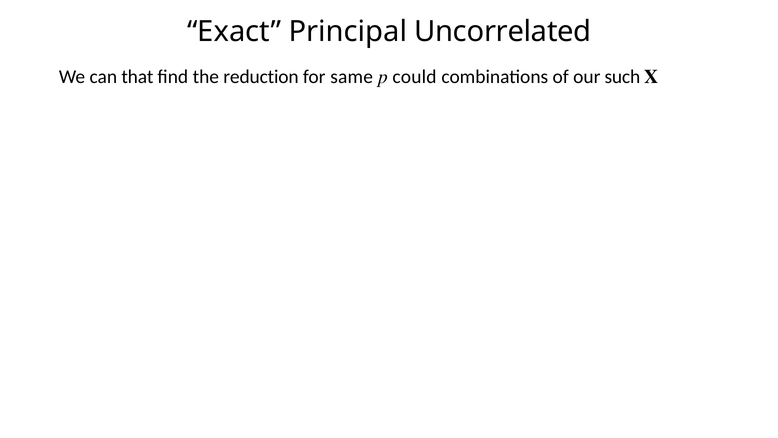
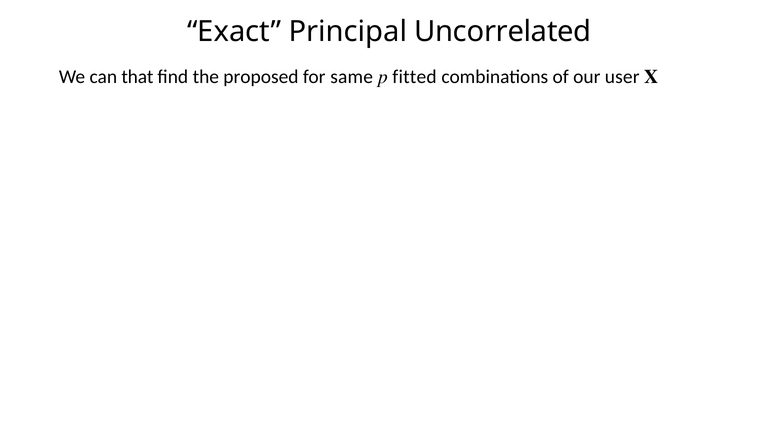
reduction: reduction -> proposed
could: could -> fitted
such: such -> user
